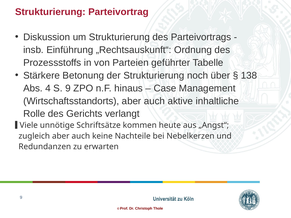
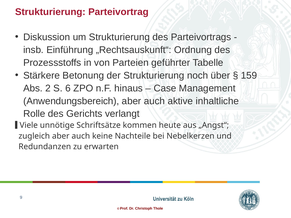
138: 138 -> 159
4: 4 -> 2
S 9: 9 -> 6
Wirtschaftsstandorts: Wirtschaftsstandorts -> Anwendungsbereich
